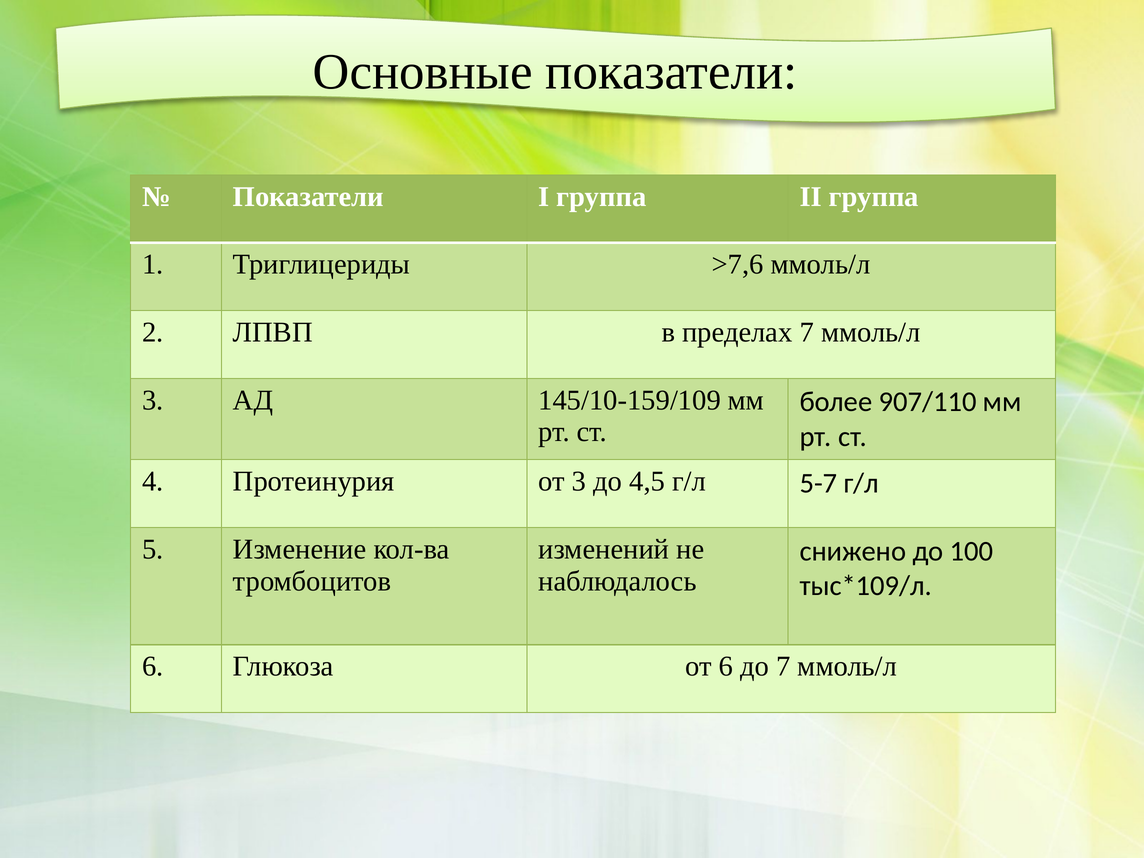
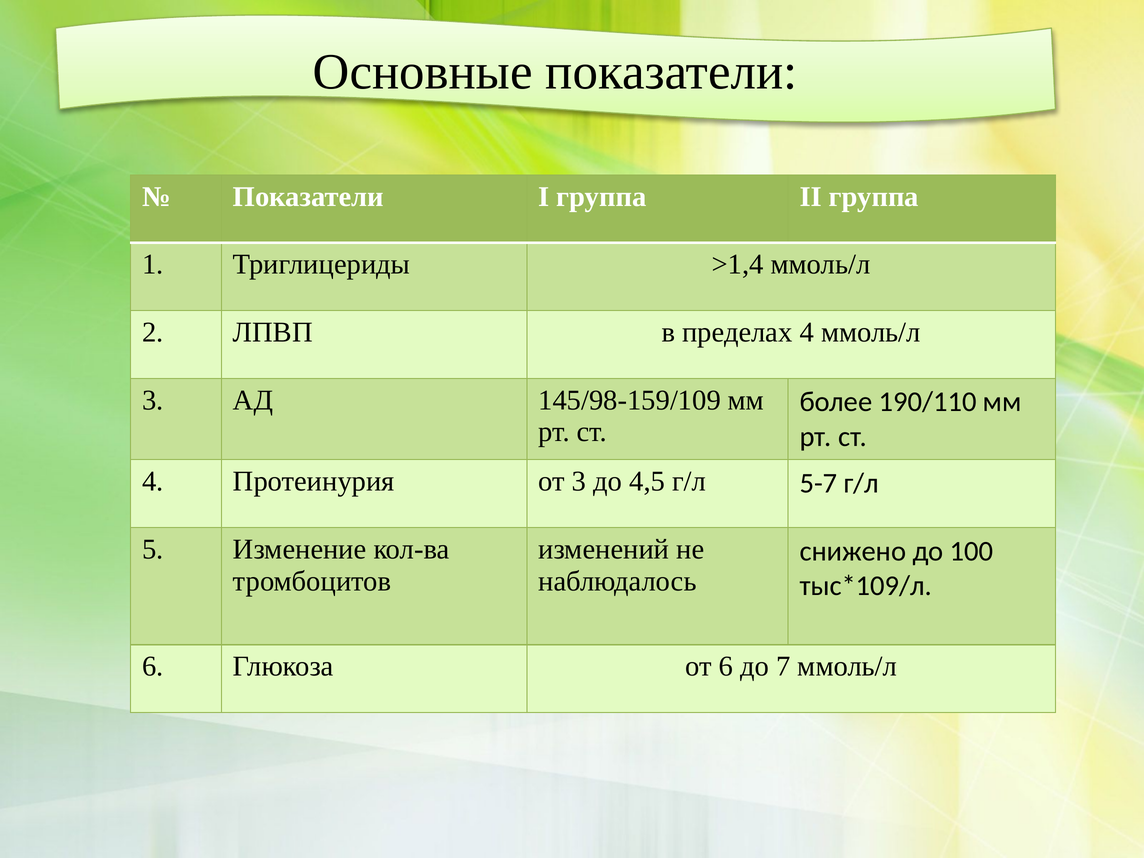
>7,6: >7,6 -> >1,4
пределах 7: 7 -> 4
145/10-159/109: 145/10-159/109 -> 145/98-159/109
907/110: 907/110 -> 190/110
